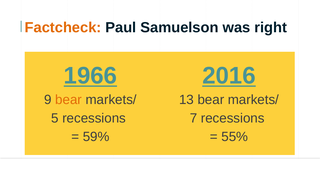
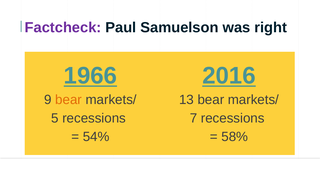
Factcheck colour: orange -> purple
59%: 59% -> 54%
55%: 55% -> 58%
